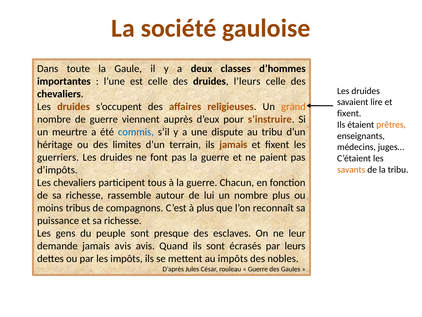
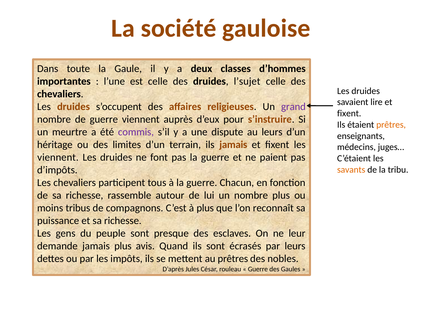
l’leurs: l’leurs -> l’sujet
grand colour: orange -> purple
commis colour: blue -> purple
au tribu: tribu -> leurs
guerriers at (58, 157): guerriers -> viennent
jamais avis: avis -> plus
au impôts: impôts -> prêtres
